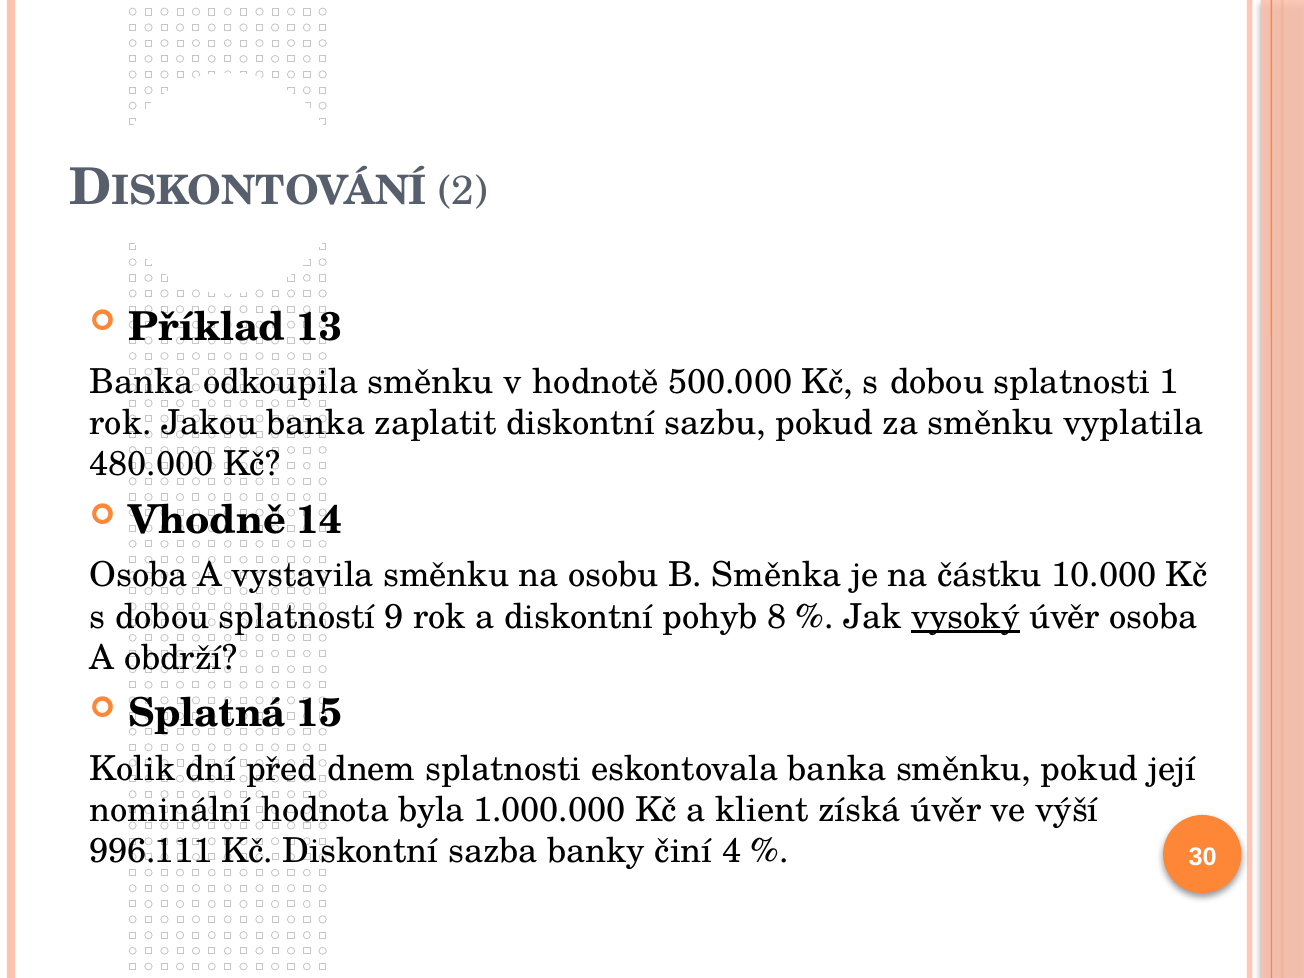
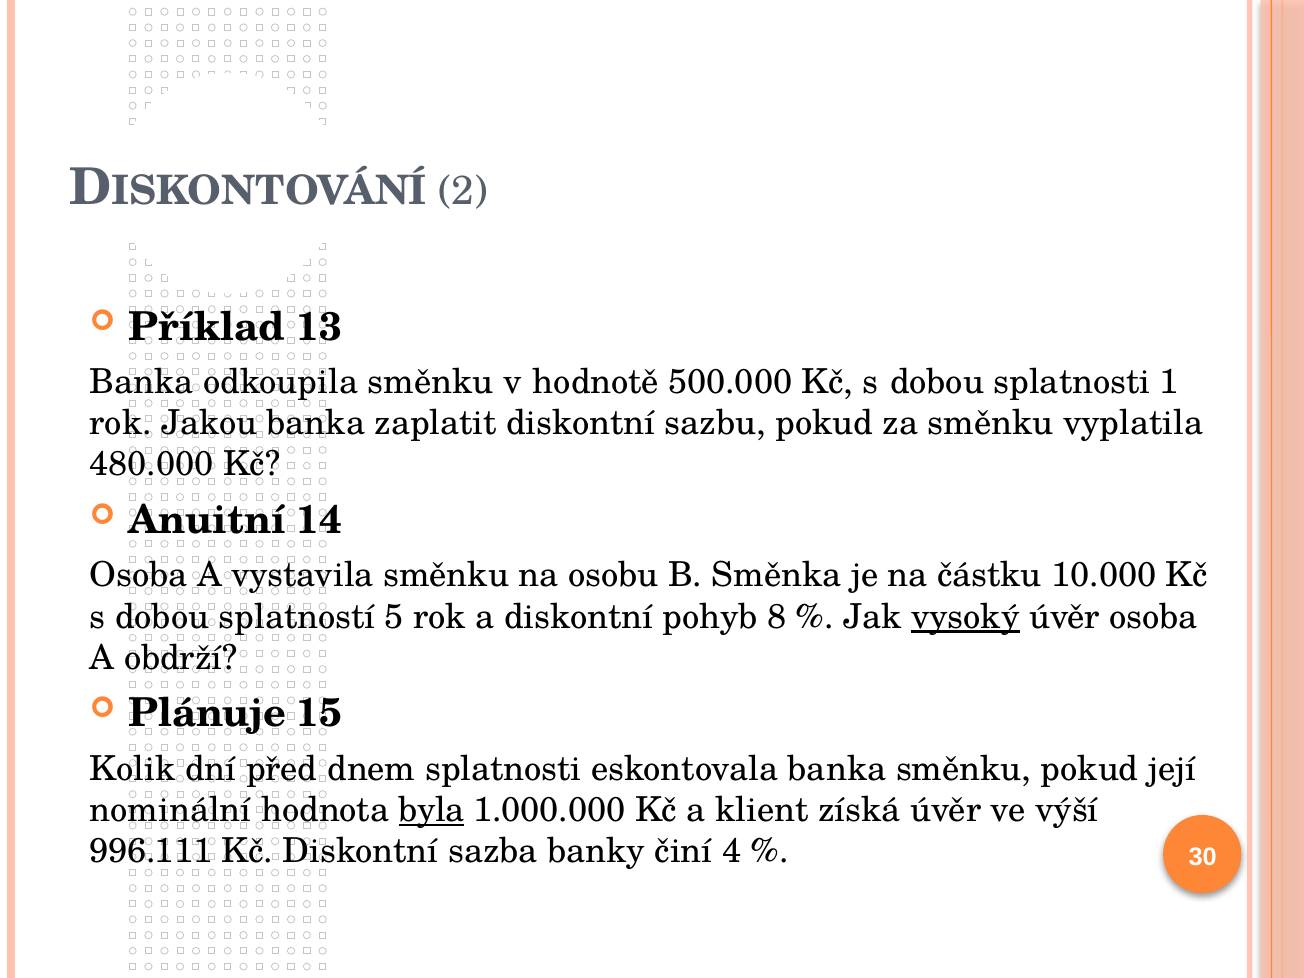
Vhodně: Vhodně -> Anuitní
9: 9 -> 5
Splatná: Splatná -> Plánuje
byla underline: none -> present
